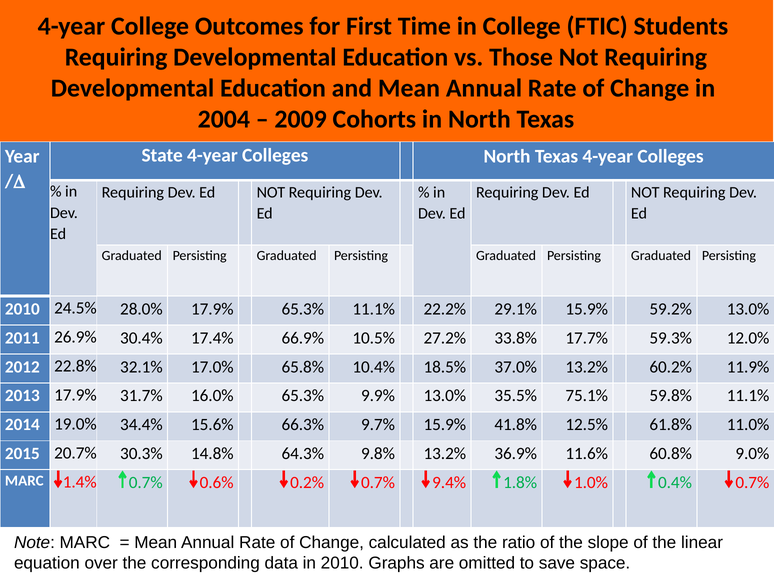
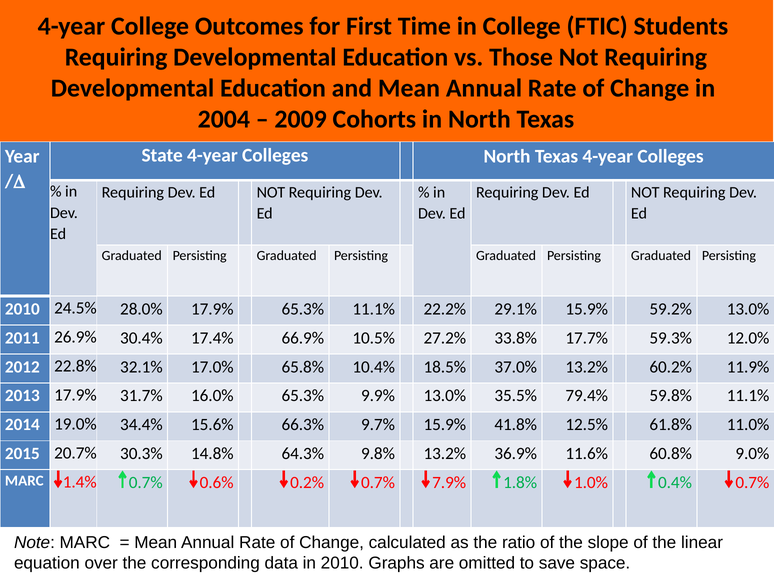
75.1%: 75.1% -> 79.4%
9.4%: 9.4% -> 7.9%
